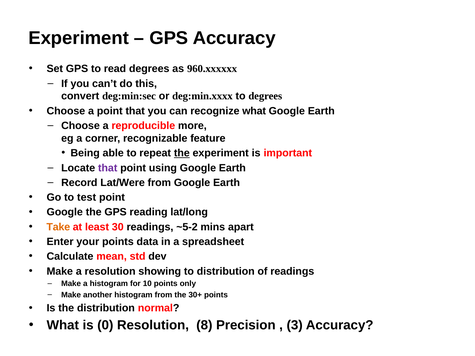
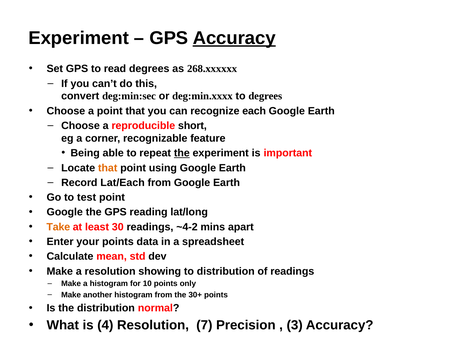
Accuracy at (234, 38) underline: none -> present
960.xxxxxx: 960.xxxxxx -> 268.xxxxxx
recognize what: what -> each
more: more -> short
that at (108, 168) colour: purple -> orange
Lat/Were: Lat/Were -> Lat/Each
~5-2: ~5-2 -> ~4-2
0: 0 -> 4
8: 8 -> 7
